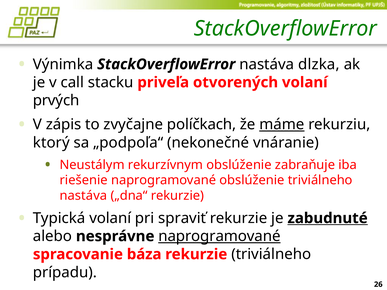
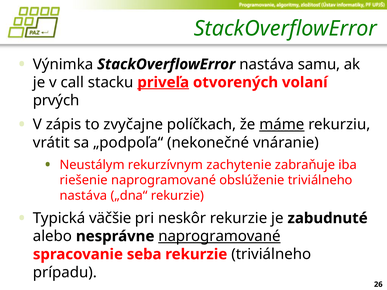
dlzka: dlzka -> samu
priveľa underline: none -> present
ktorý: ktorý -> vrátit
rekurzívnym obslúženie: obslúženie -> zachytenie
Typická volaní: volaní -> väčšie
spraviť: spraviť -> neskôr
zabudnuté underline: present -> none
báza: báza -> seba
